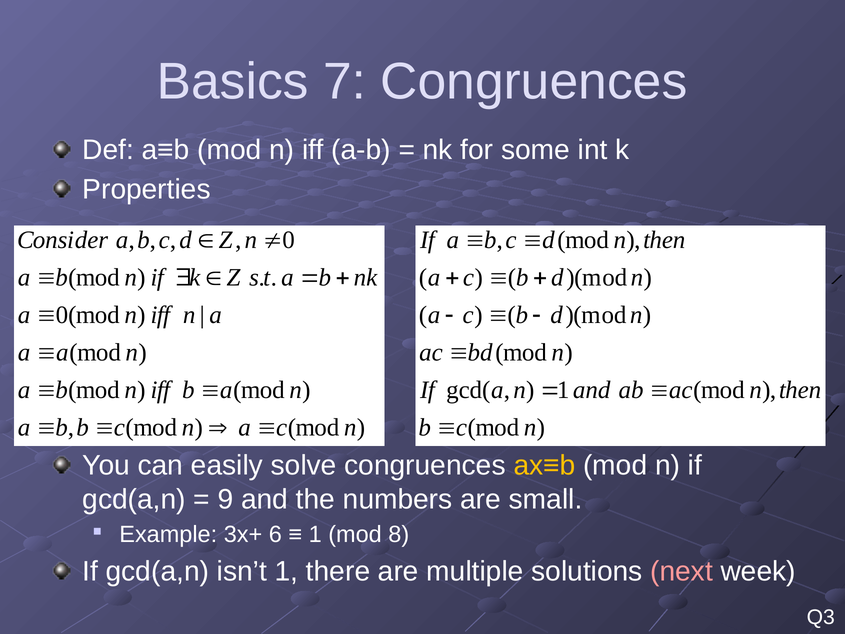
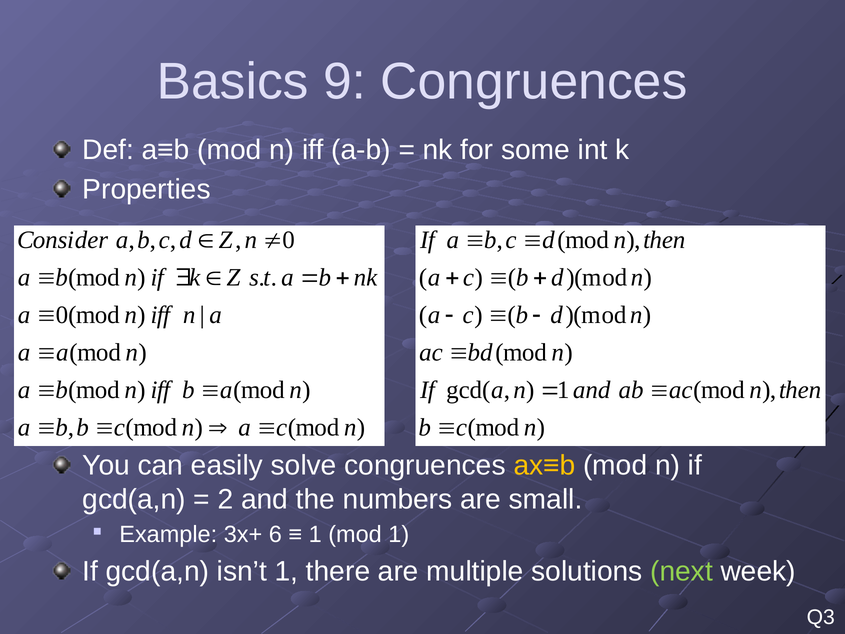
7: 7 -> 9
9: 9 -> 2
1 mod 8: 8 -> 1
next colour: pink -> light green
